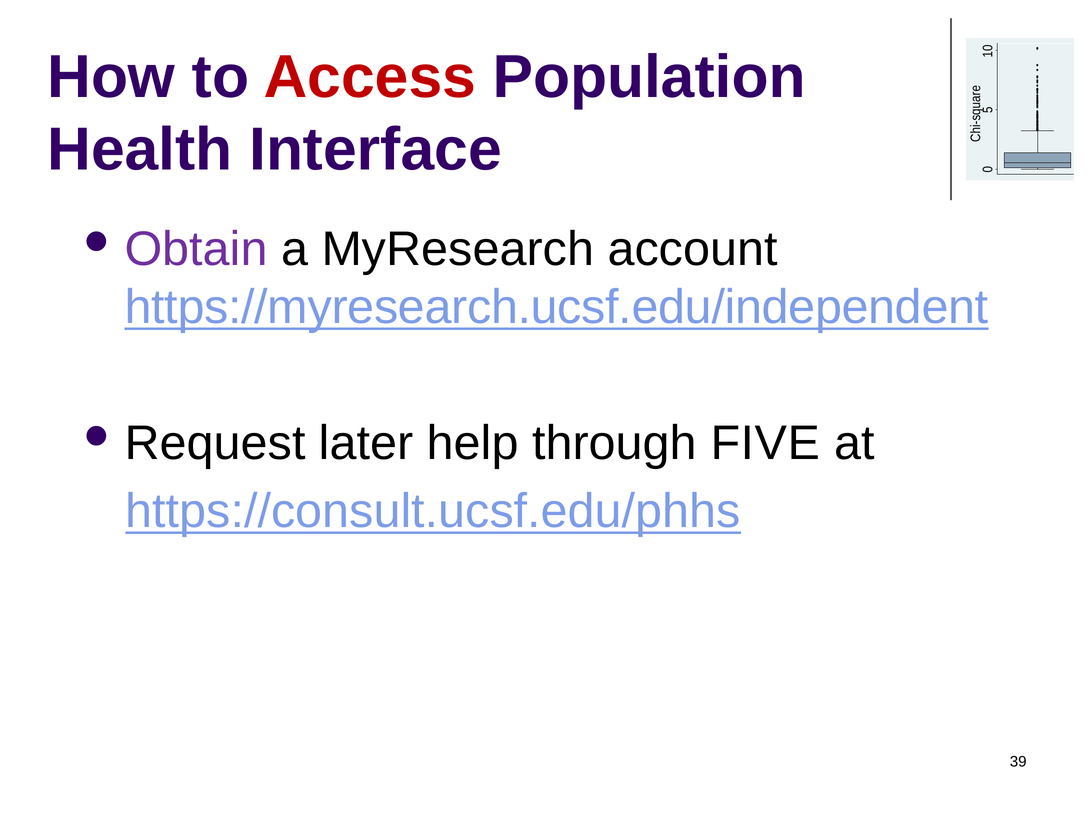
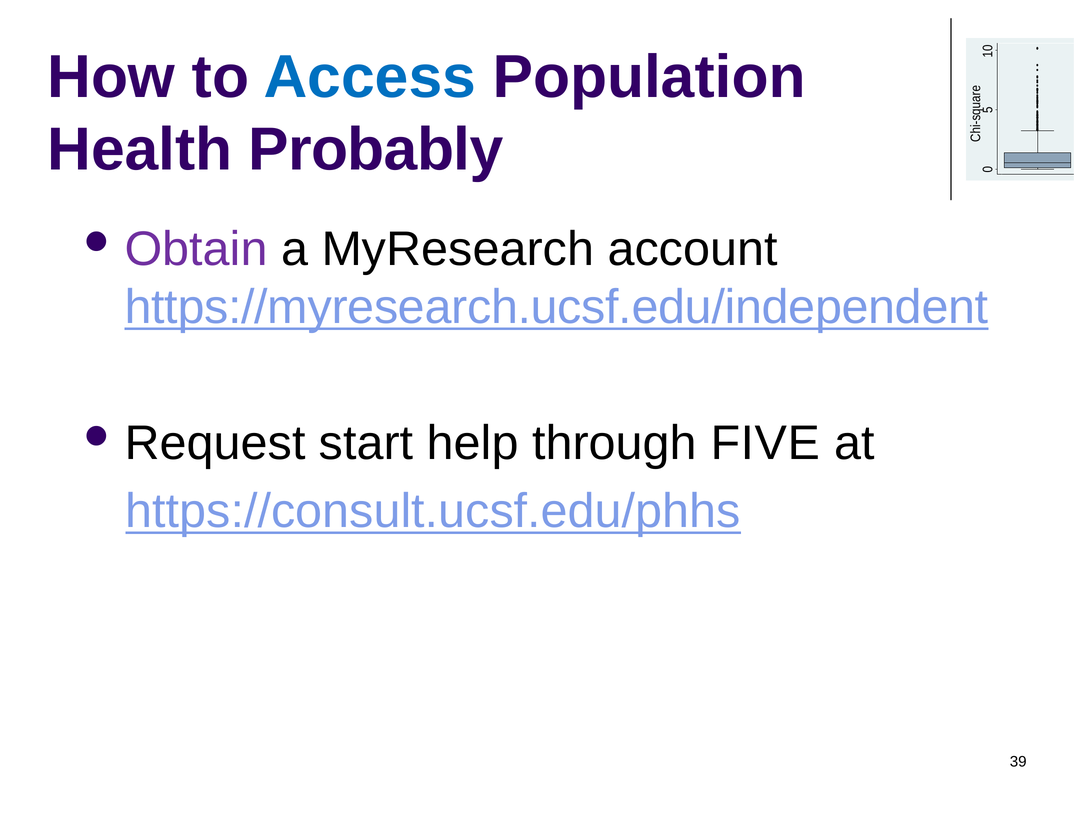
Access colour: red -> blue
Interface: Interface -> Probably
later: later -> start
